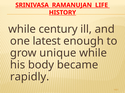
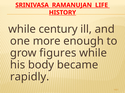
latest: latest -> more
unique: unique -> figures
